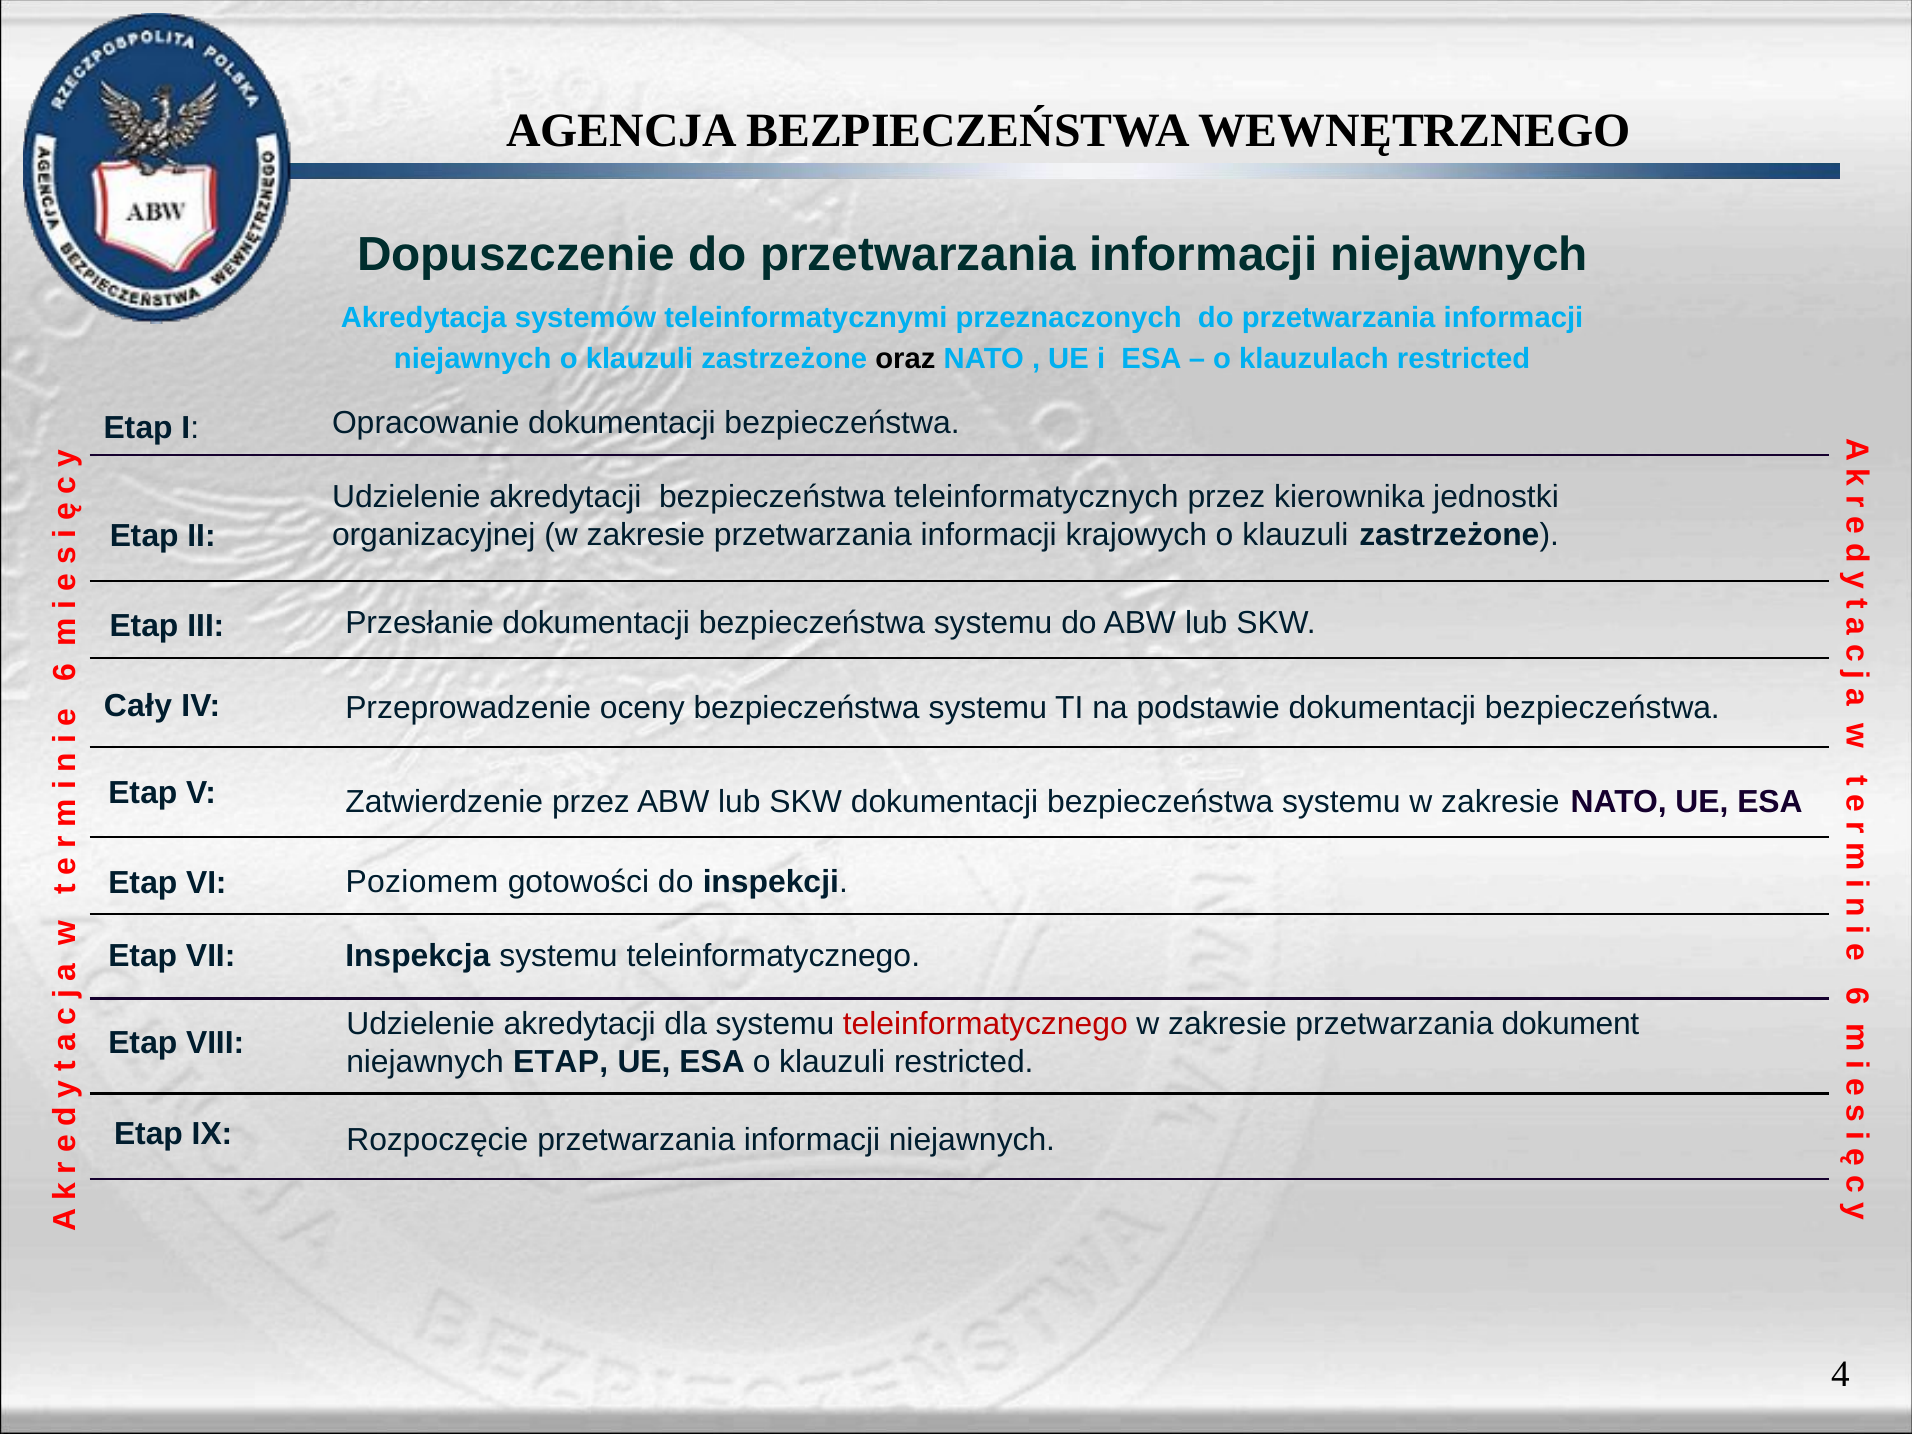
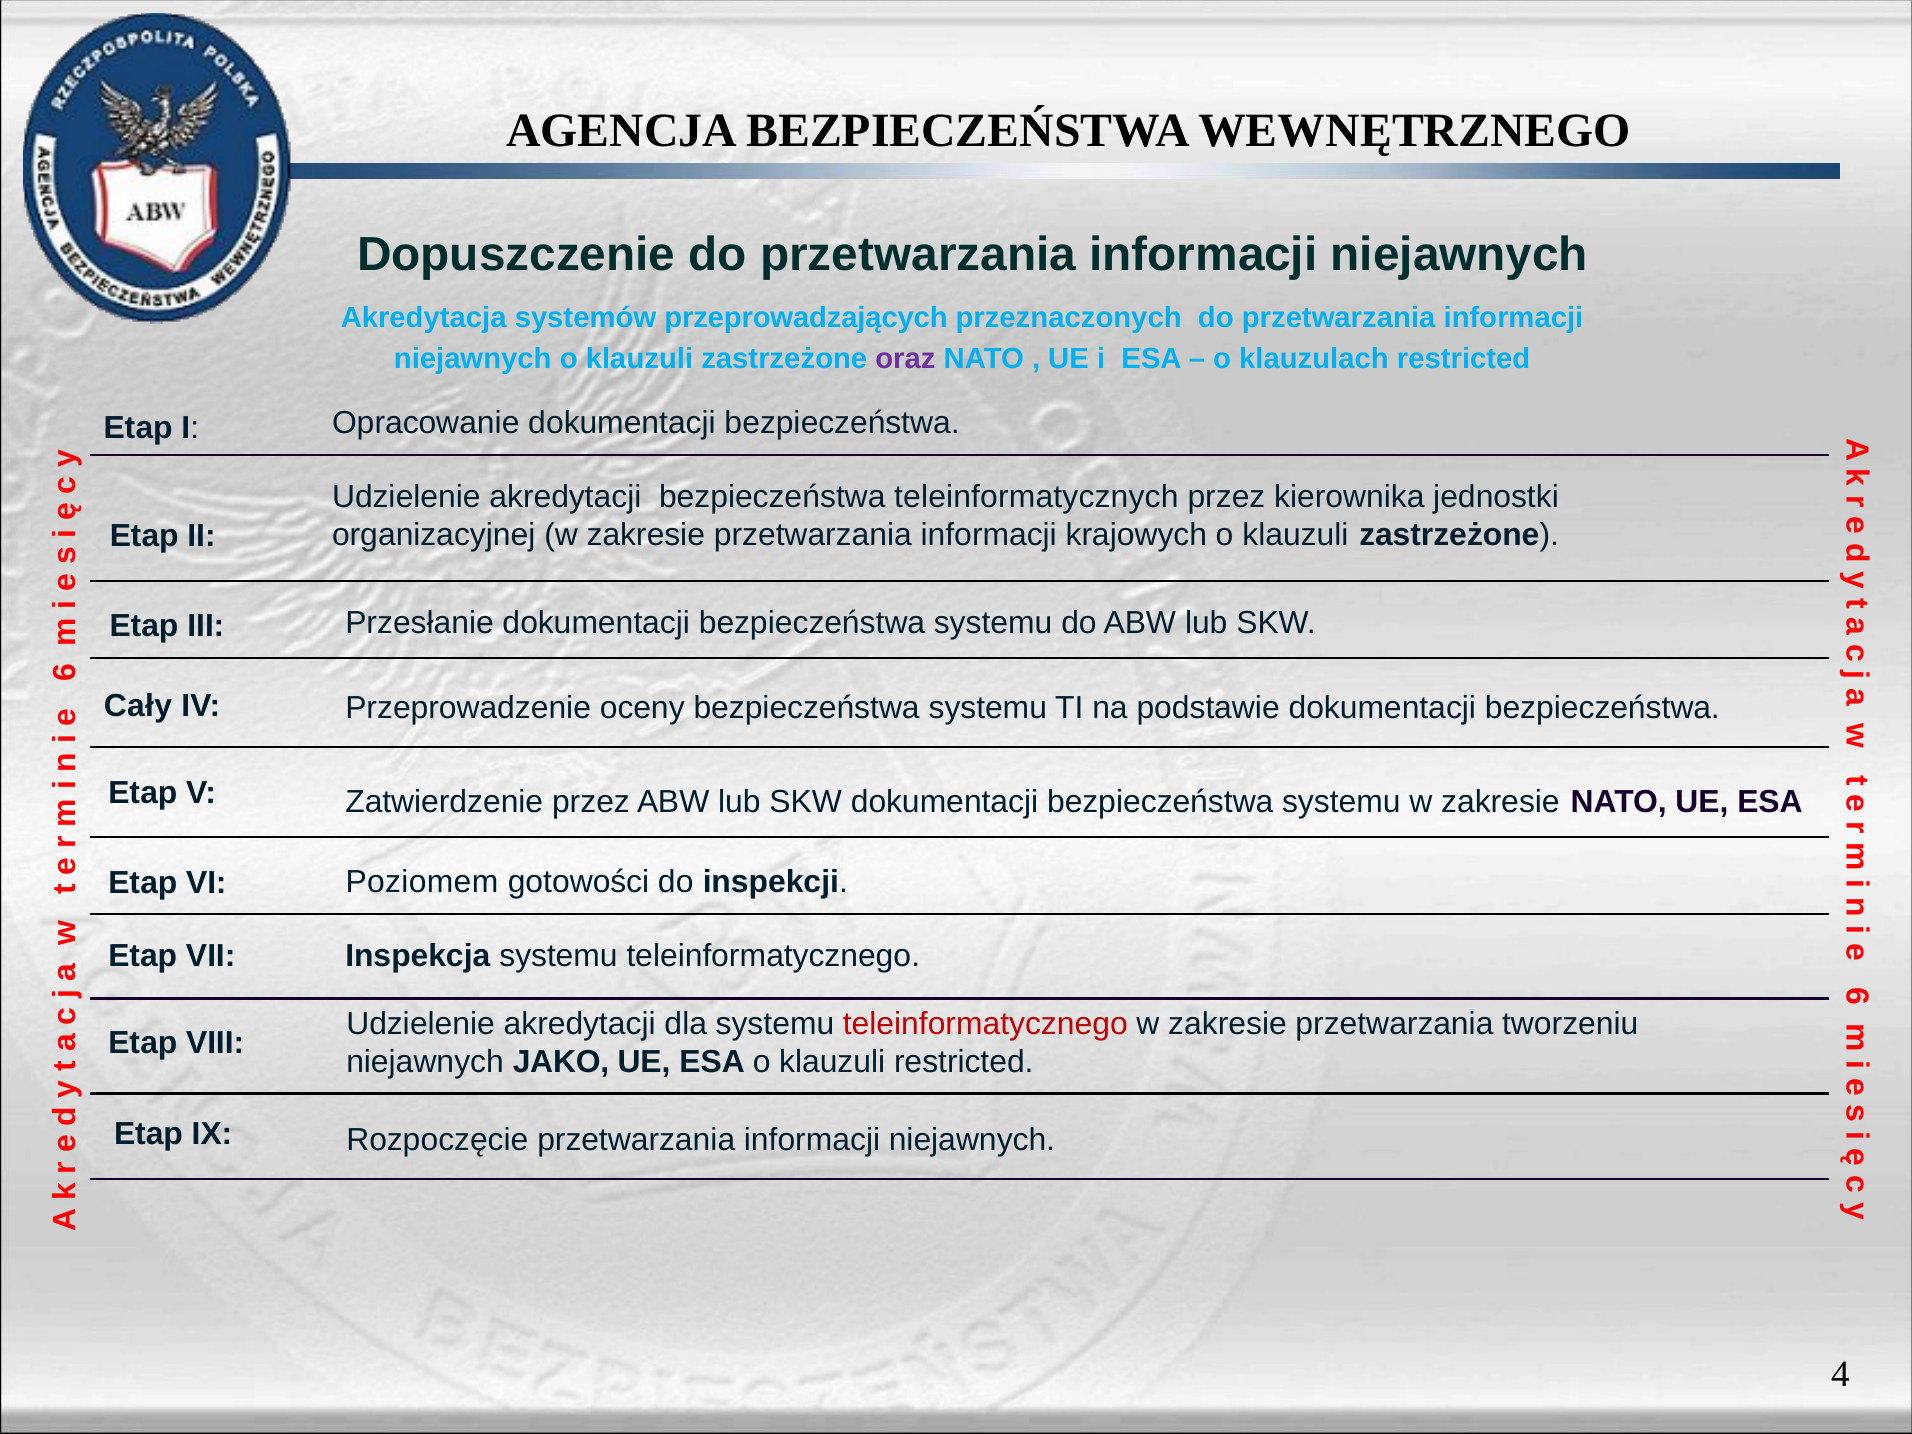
teleinformatycznymi: teleinformatycznymi -> przeprowadzających
oraz colour: black -> purple
dokument: dokument -> tworzeniu
niejawnych ETAP: ETAP -> JAKO
